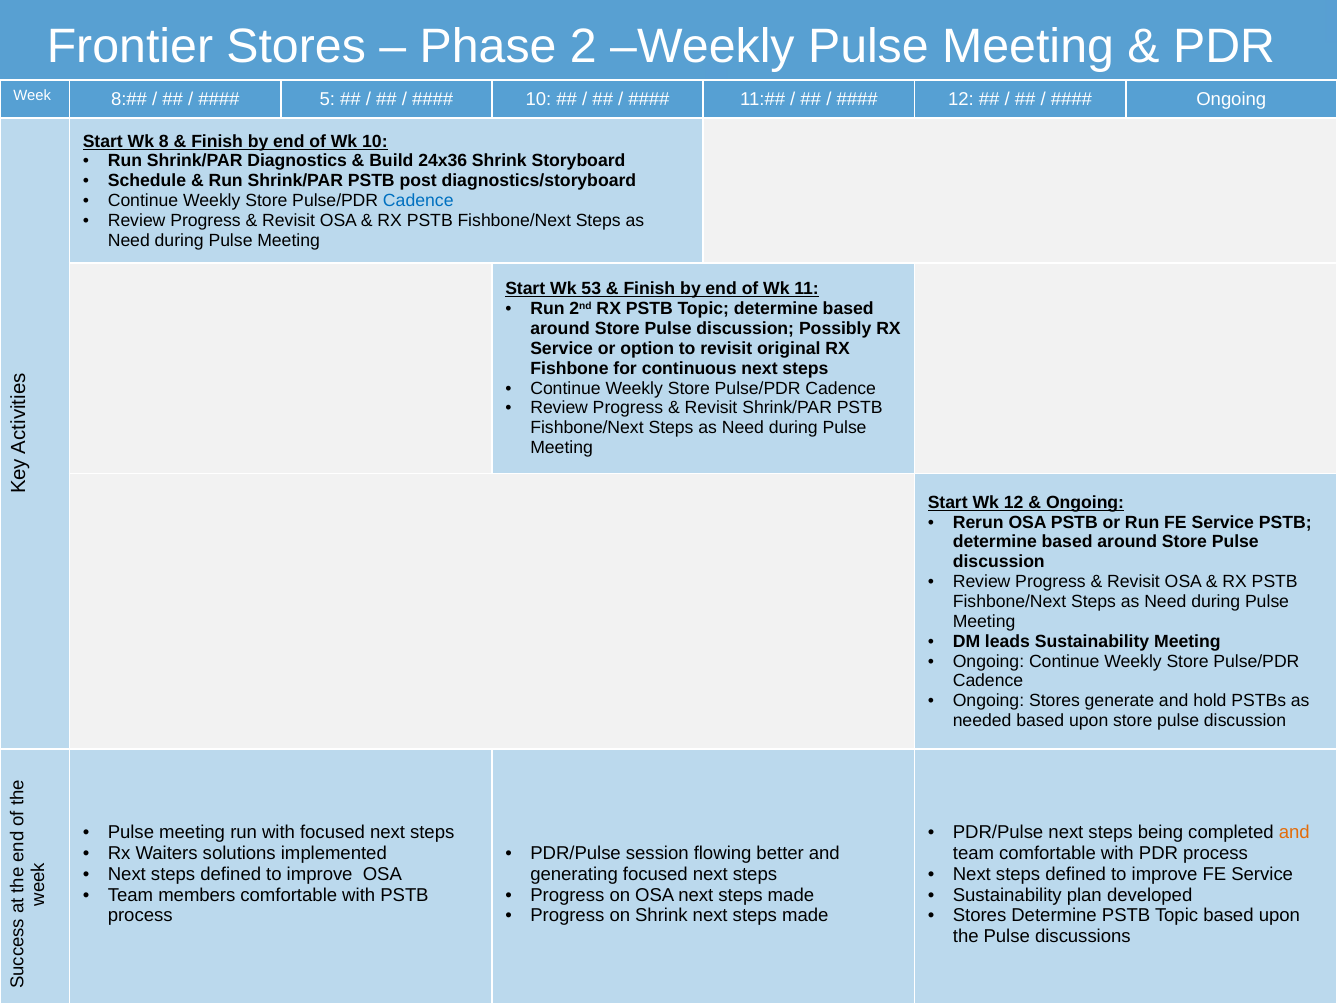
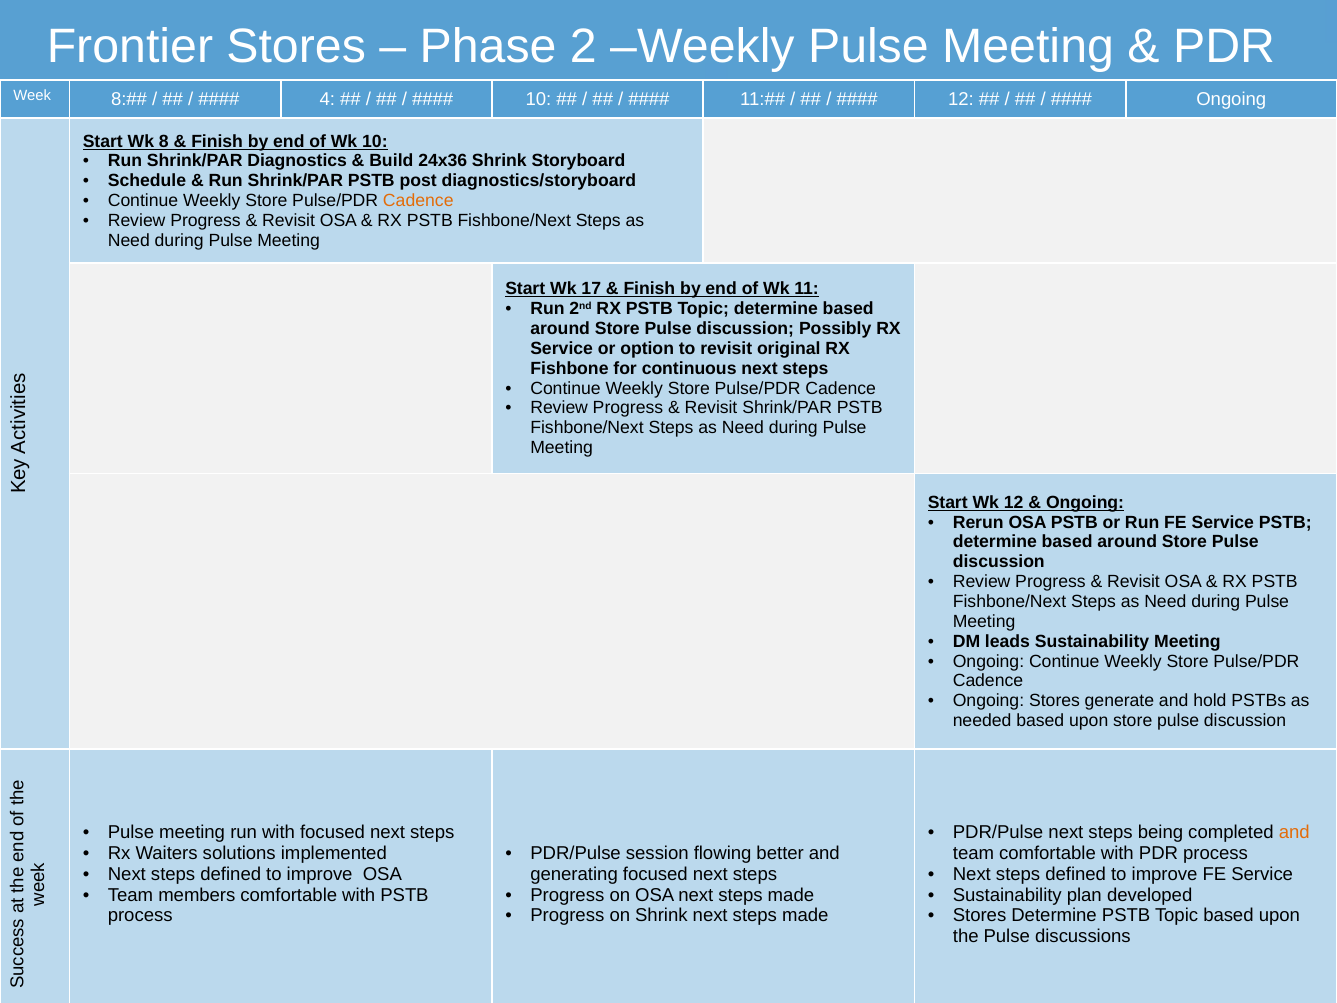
5: 5 -> 4
Cadence at (418, 201) colour: blue -> orange
53: 53 -> 17
